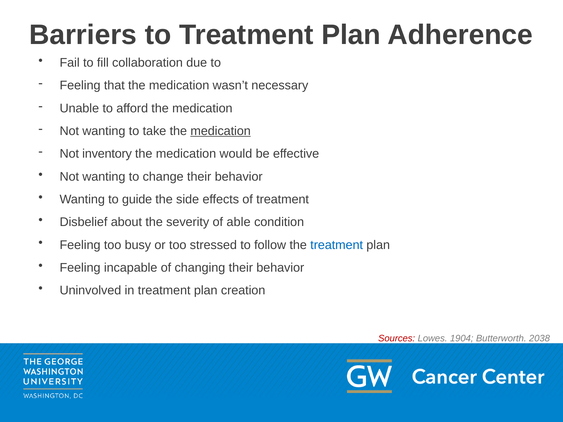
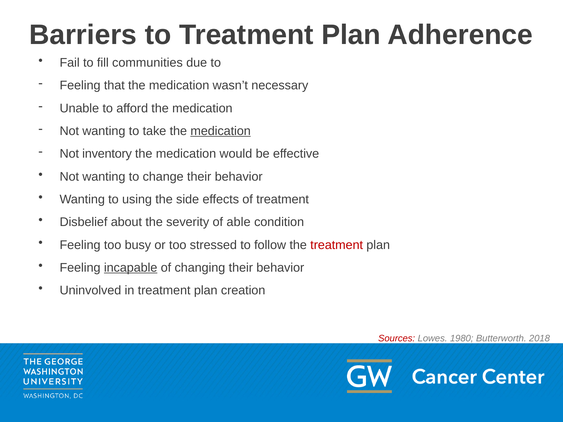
collaboration: collaboration -> communities
guide: guide -> using
treatment at (337, 245) colour: blue -> red
incapable underline: none -> present
1904: 1904 -> 1980
2038: 2038 -> 2018
